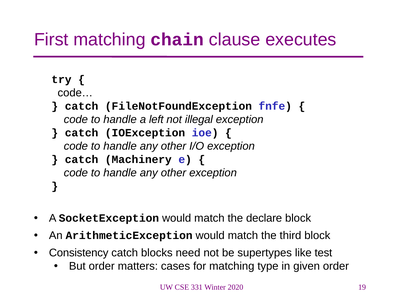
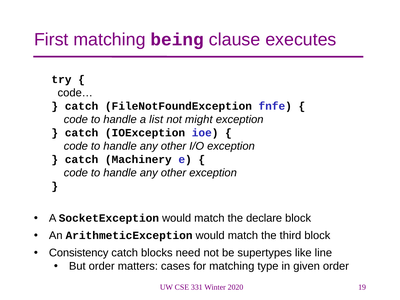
chain: chain -> being
left: left -> list
illegal: illegal -> might
test: test -> line
